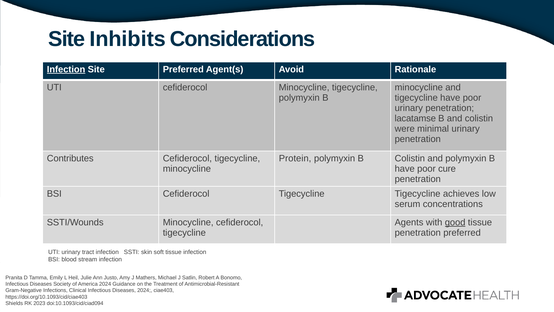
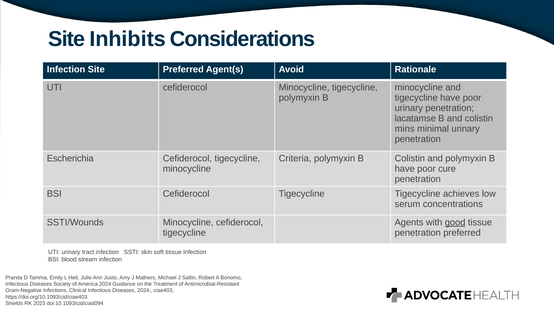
Infection at (66, 69) underline: present -> none
were: were -> mins
Contributes: Contributes -> Escherichia
Protein: Protein -> Criteria
